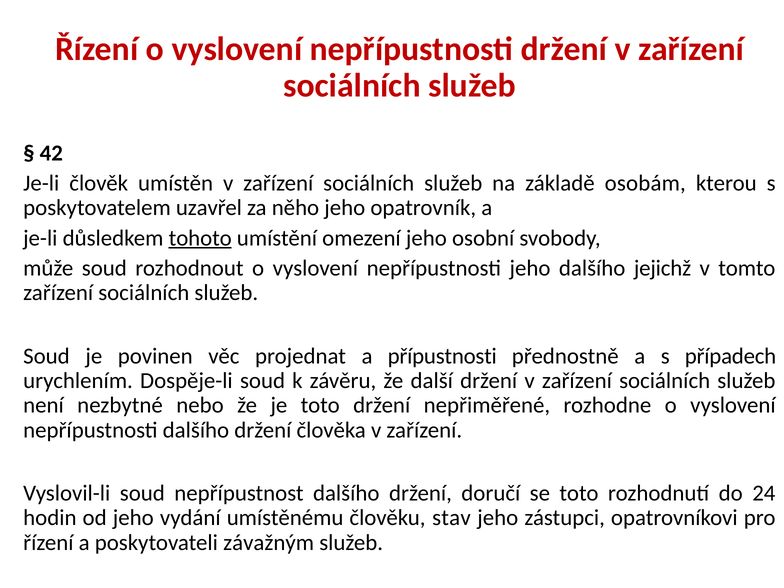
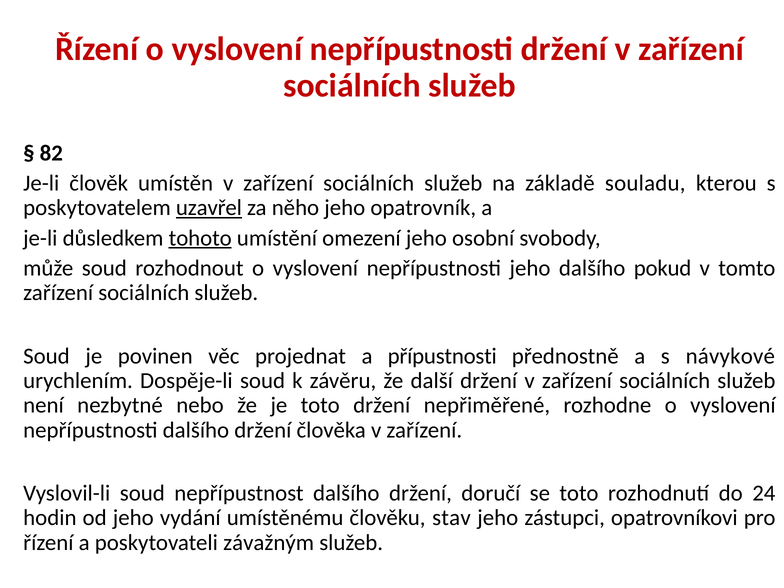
42: 42 -> 82
osobám: osobám -> souladu
uzavřel underline: none -> present
jejichž: jejichž -> pokud
případech: případech -> návykové
